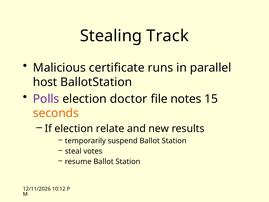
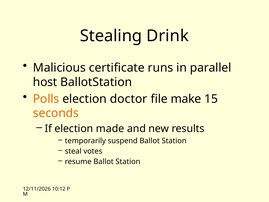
Track: Track -> Drink
Polls colour: purple -> orange
notes: notes -> make
relate: relate -> made
